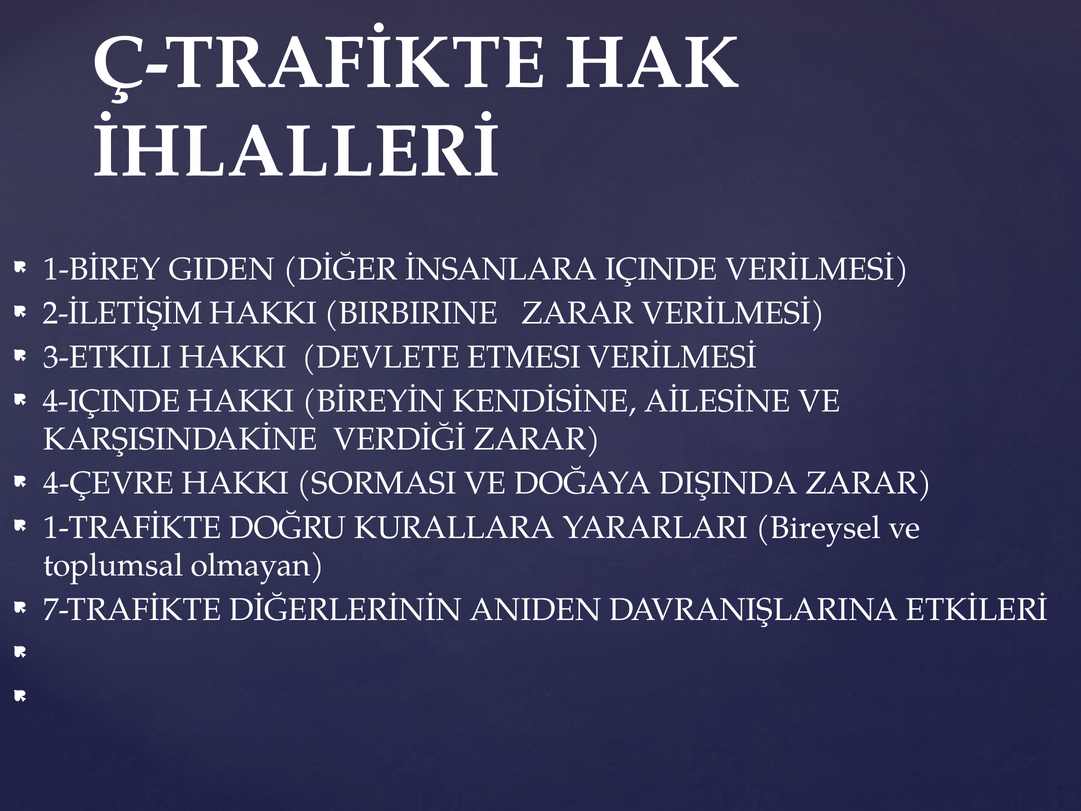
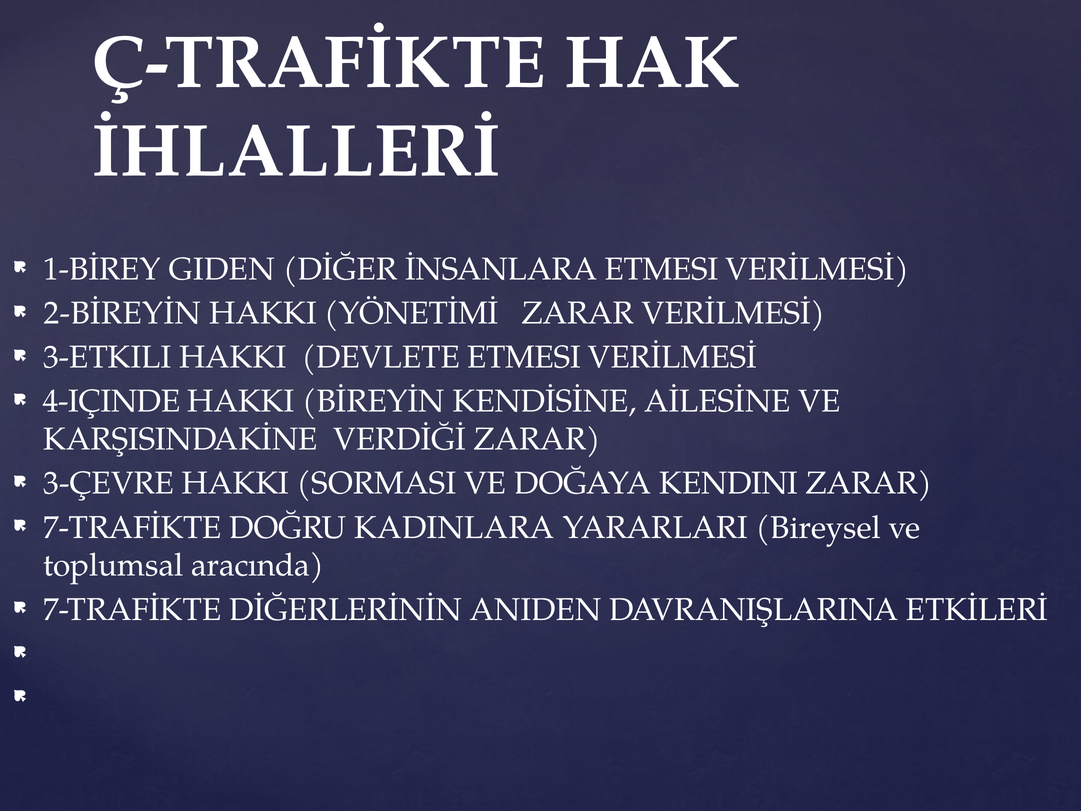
İNSANLARA IÇINDE: IÇINDE -> ETMESI
2-İLETİŞİM: 2-İLETİŞİM -> 2-BİREYİN
BIRBIRINE: BIRBIRINE -> YÖNETİMİ
4-ÇEVRE: 4-ÇEVRE -> 3-ÇEVRE
DIŞINDA: DIŞINDA -> KENDINI
1-TRAFİKTE at (132, 528): 1-TRAFİKTE -> 7-TRAFİKTE
KURALLARA: KURALLARA -> KADINLARA
olmayan: olmayan -> aracında
